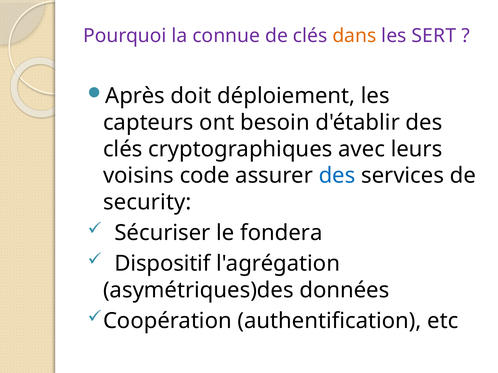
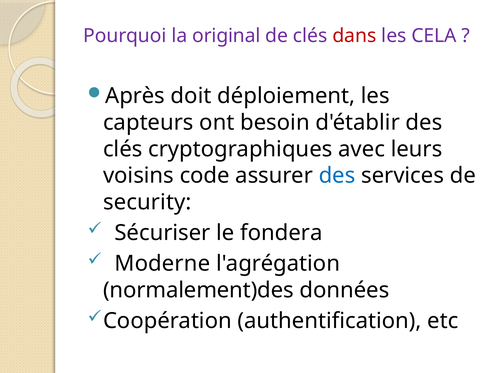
connue: connue -> original
dans colour: orange -> red
SERT: SERT -> CELA
Dispositif: Dispositif -> Moderne
asymétriques)des: asymétriques)des -> normalement)des
